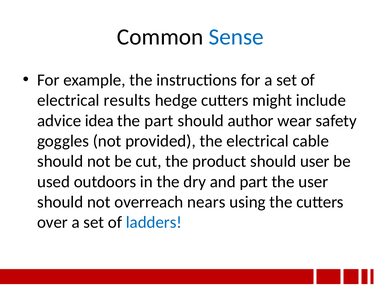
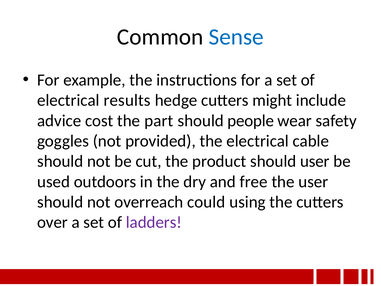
idea: idea -> cost
author: author -> people
and part: part -> free
nears: nears -> could
ladders colour: blue -> purple
